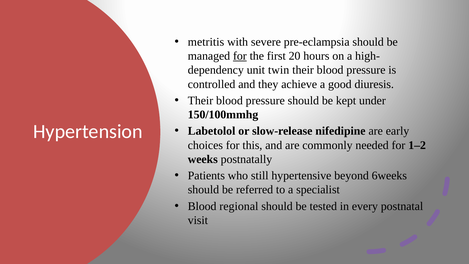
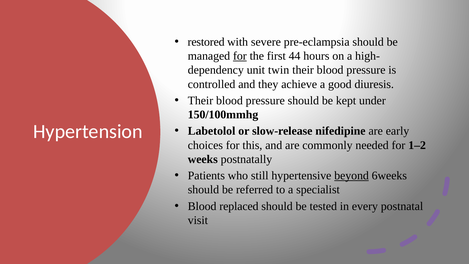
metritis: metritis -> restored
20: 20 -> 44
beyond underline: none -> present
regional: regional -> replaced
